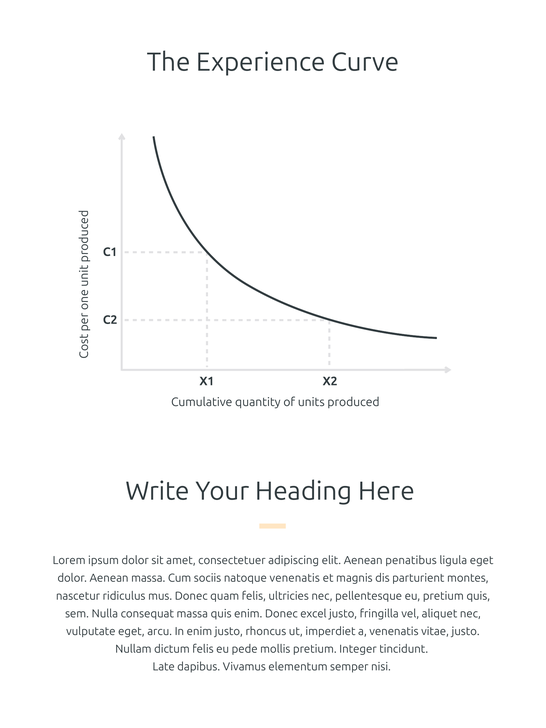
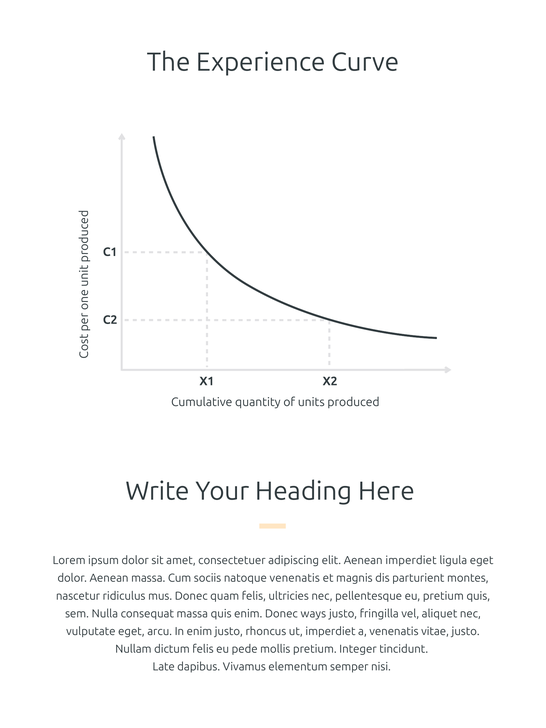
Aenean penatibus: penatibus -> imperdiet
excel: excel -> ways
